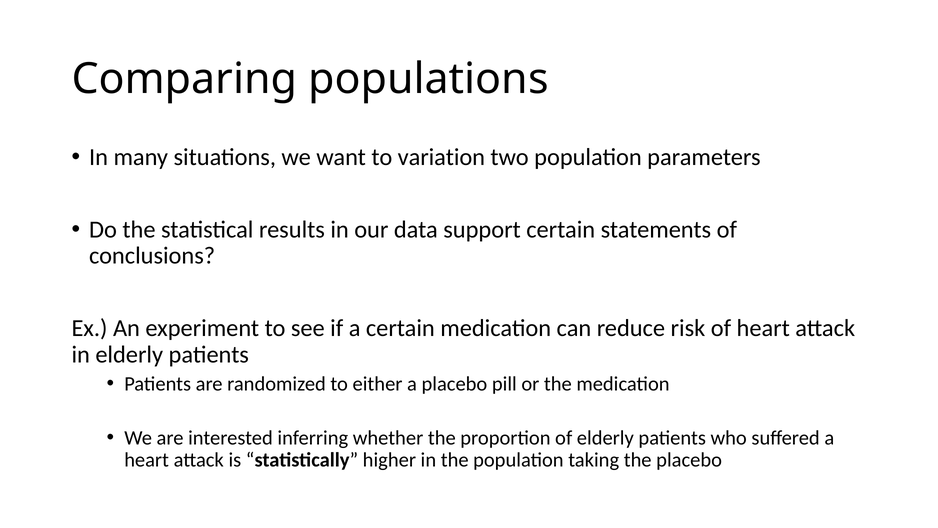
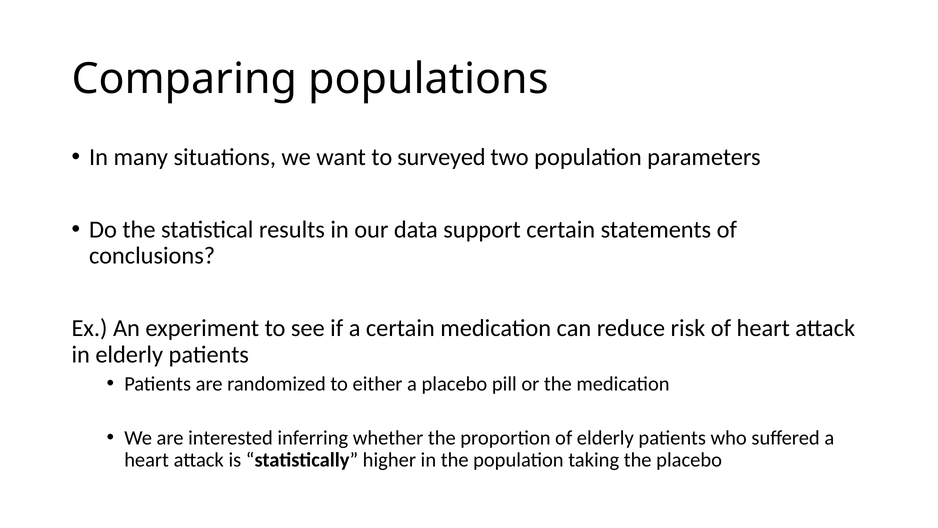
variation: variation -> surveyed
